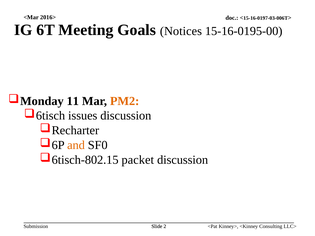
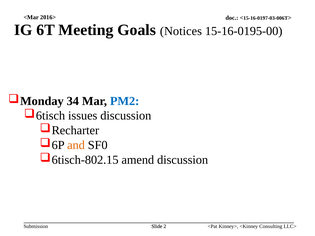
11: 11 -> 34
PM2 colour: orange -> blue
packet: packet -> amend
